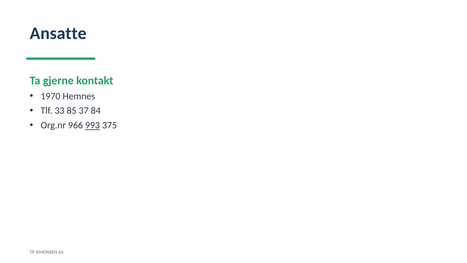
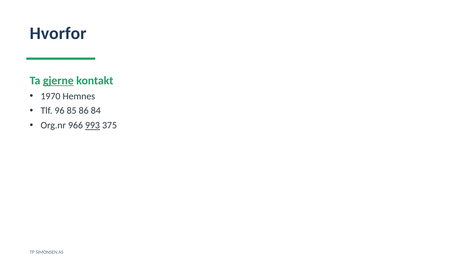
Ansatte: Ansatte -> Hvorfor
gjerne underline: none -> present
33: 33 -> 96
37: 37 -> 86
